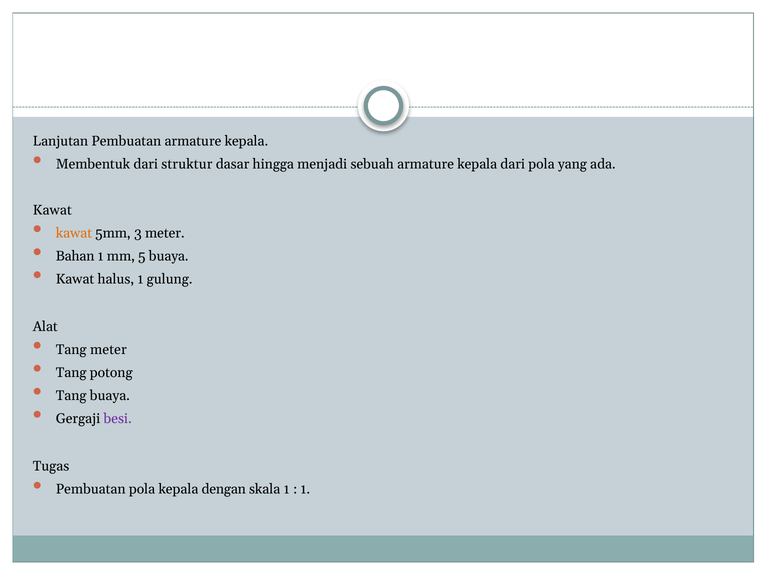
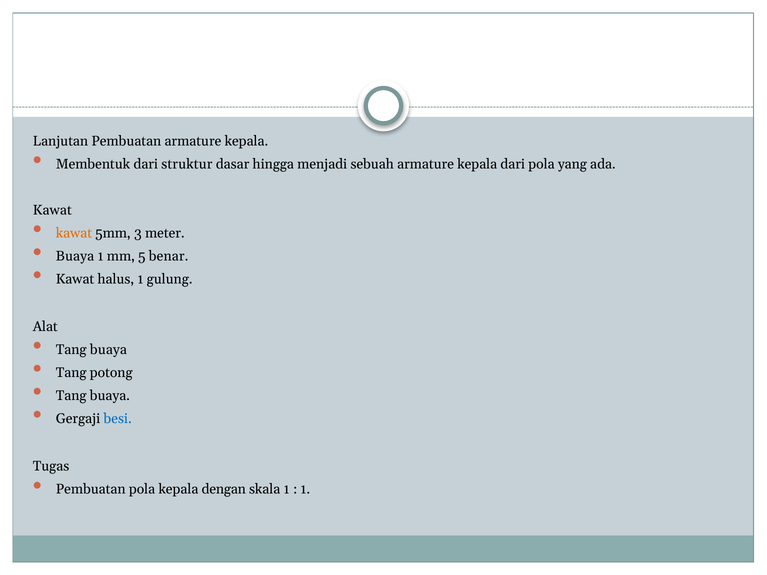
Bahan at (75, 256): Bahan -> Buaya
5 buaya: buaya -> benar
meter at (108, 350): meter -> buaya
besi colour: purple -> blue
